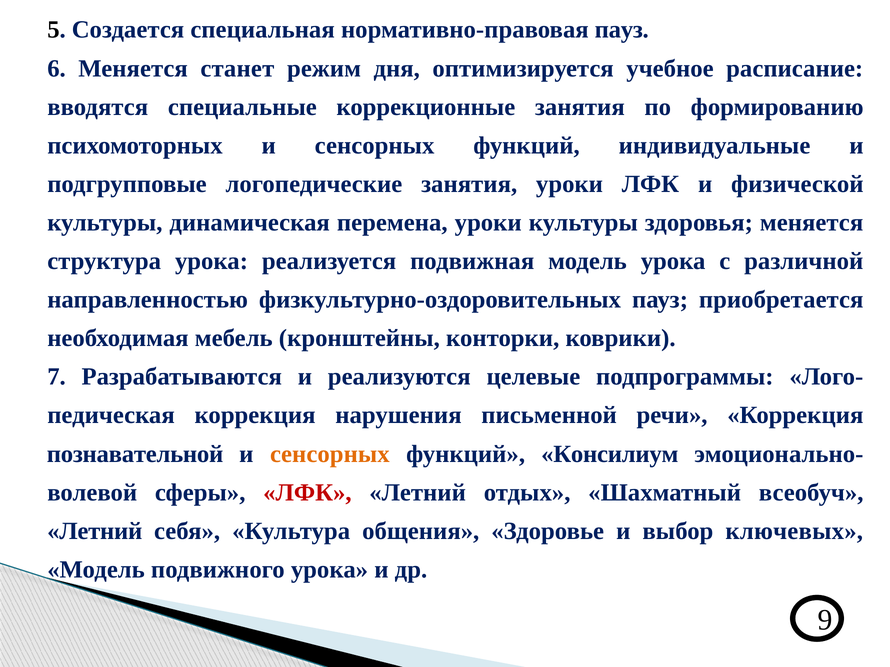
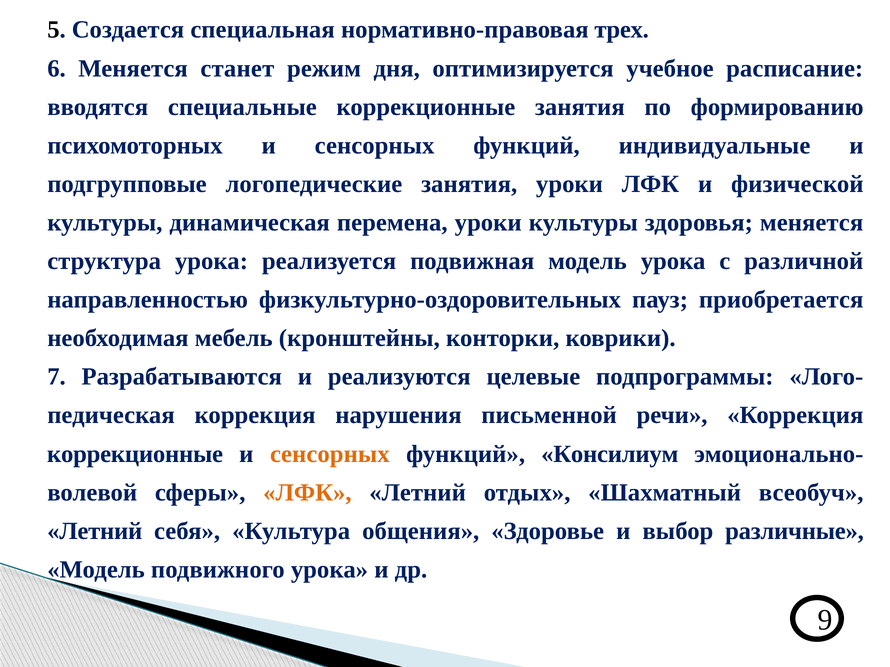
нормативно-правовая пауз: пауз -> трех
познавательной at (135, 454): познавательной -> коррекционные
ЛФК at (307, 493) colour: red -> orange
ключевых: ключевых -> различные
